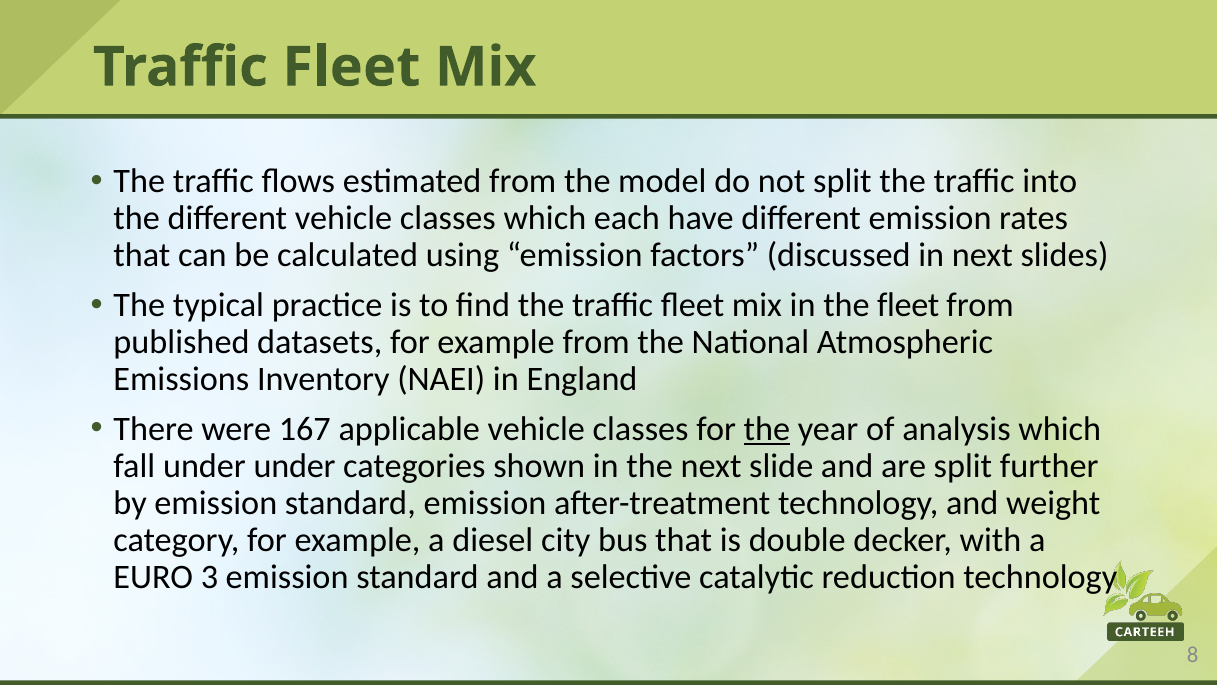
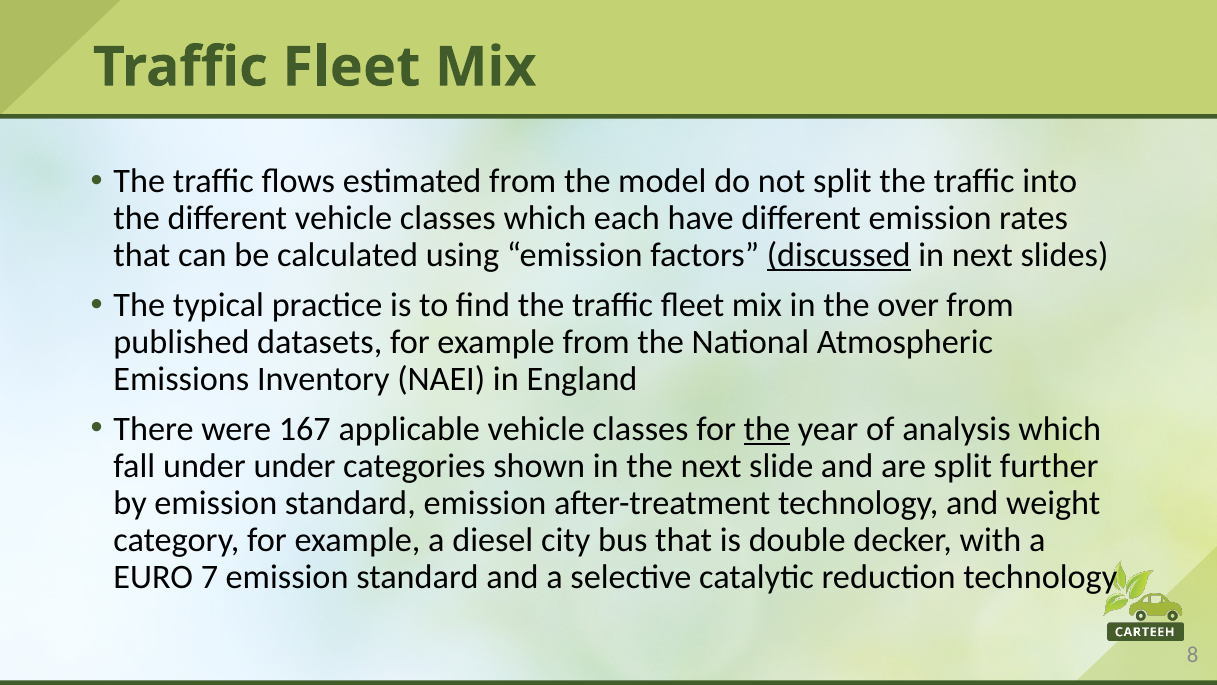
discussed underline: none -> present
the fleet: fleet -> over
3: 3 -> 7
